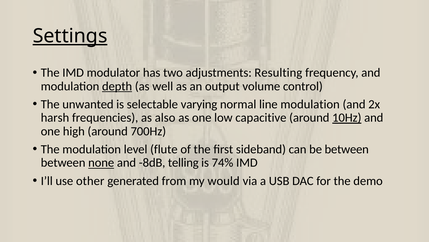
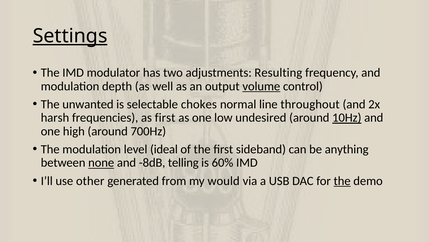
depth underline: present -> none
volume underline: none -> present
varying: varying -> chokes
line modulation: modulation -> throughout
as also: also -> first
capacitive: capacitive -> undesired
flute: flute -> ideal
be between: between -> anything
74%: 74% -> 60%
the at (342, 180) underline: none -> present
